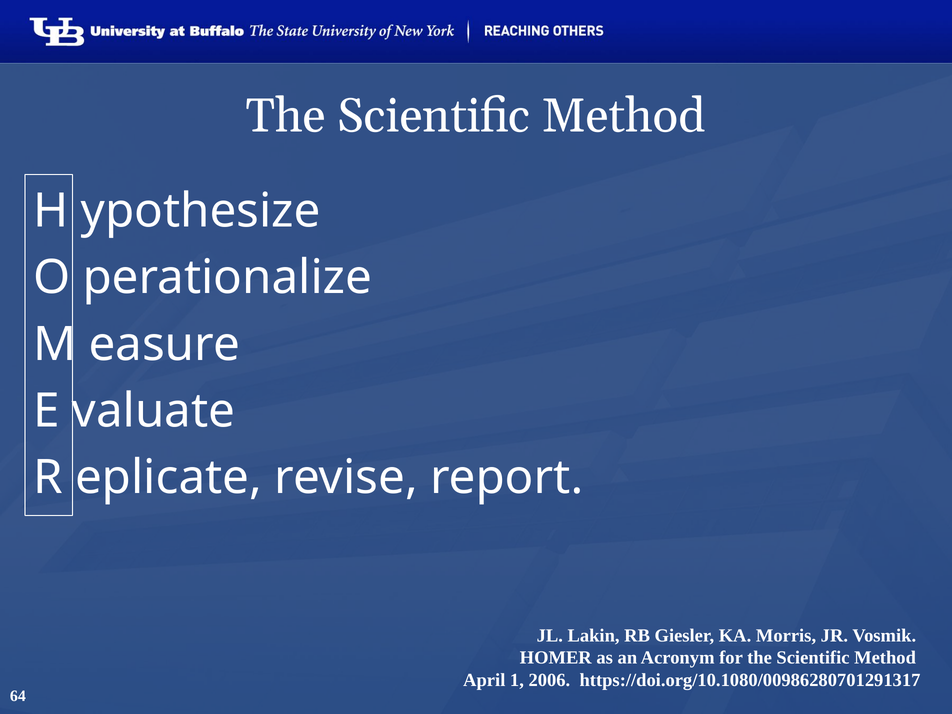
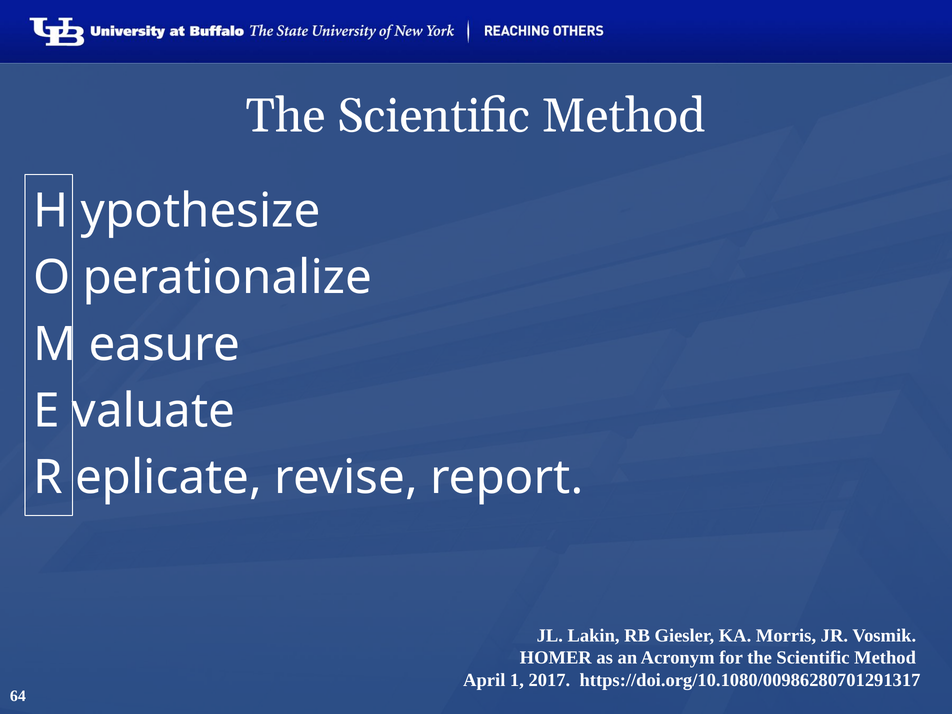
2006: 2006 -> 2017
